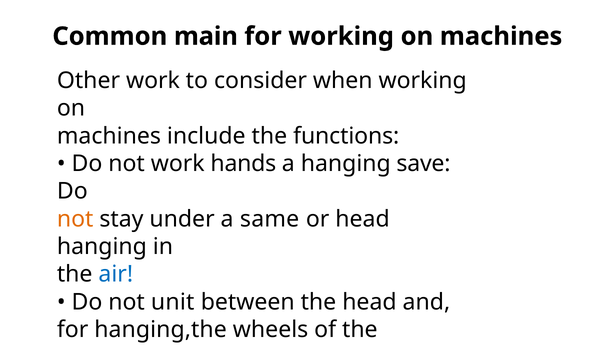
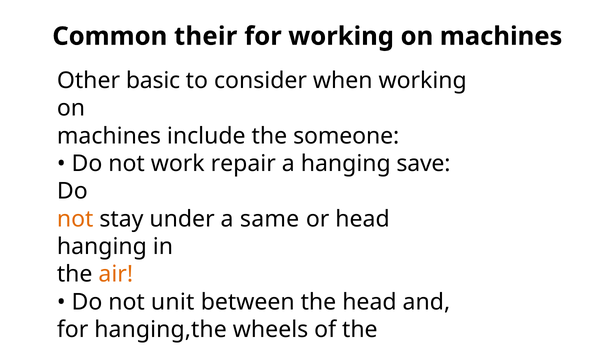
main: main -> their
Other work: work -> basic
functions: functions -> someone
hands: hands -> repair
air colour: blue -> orange
